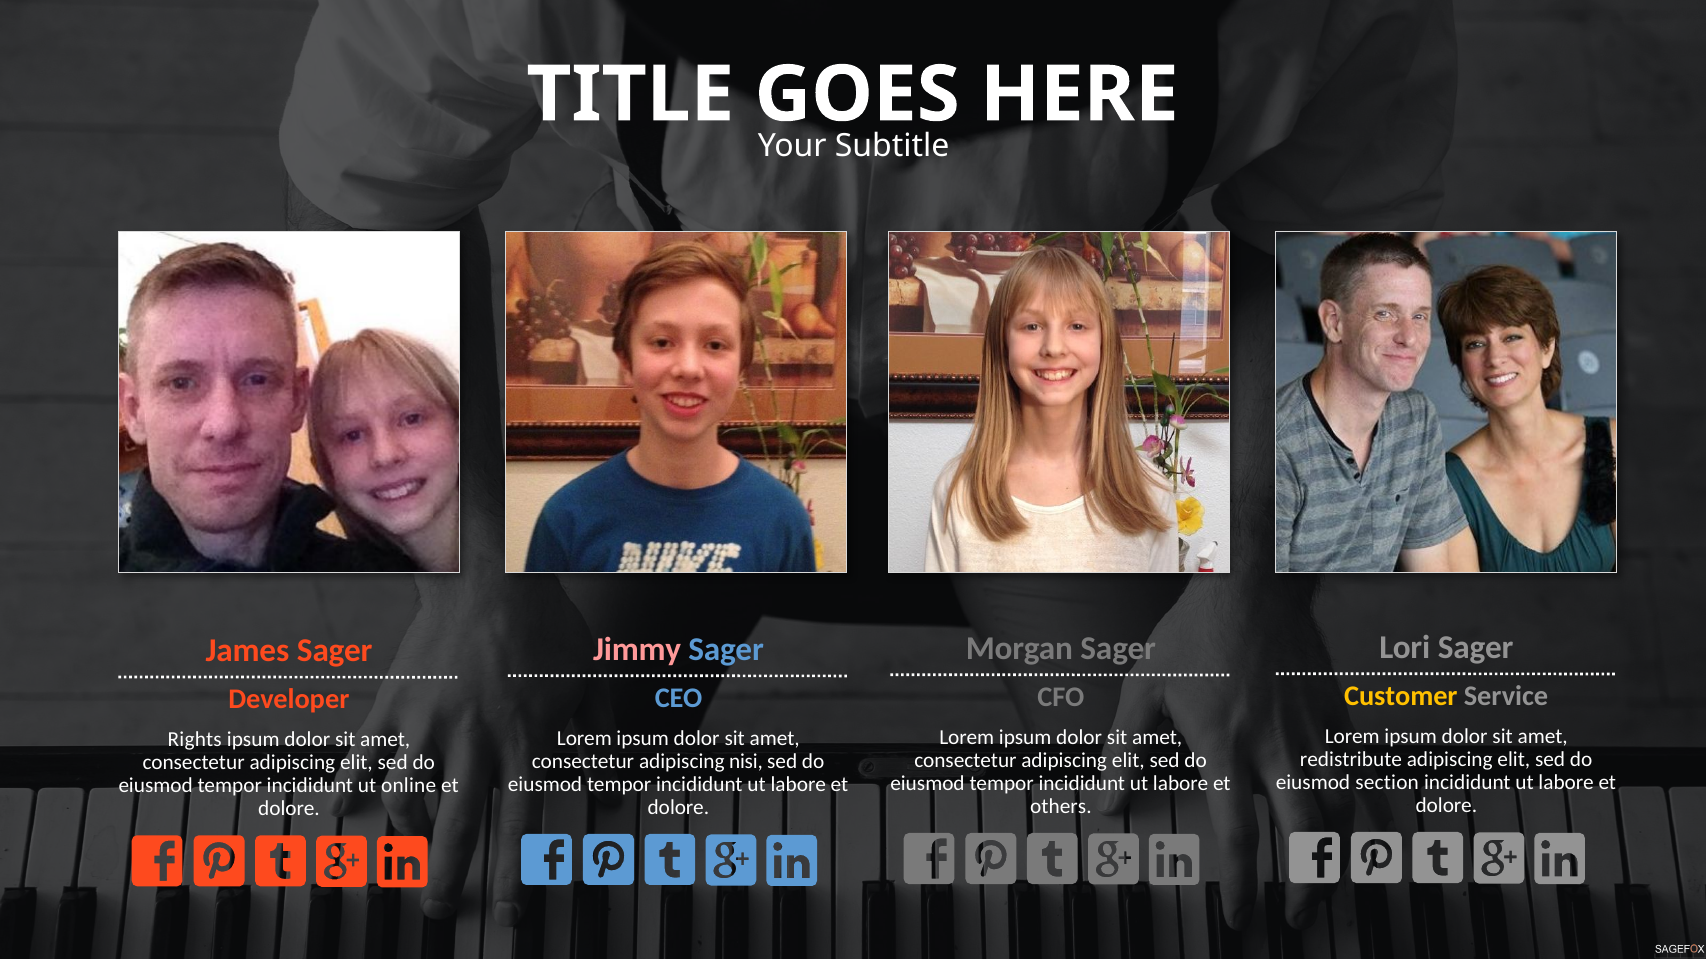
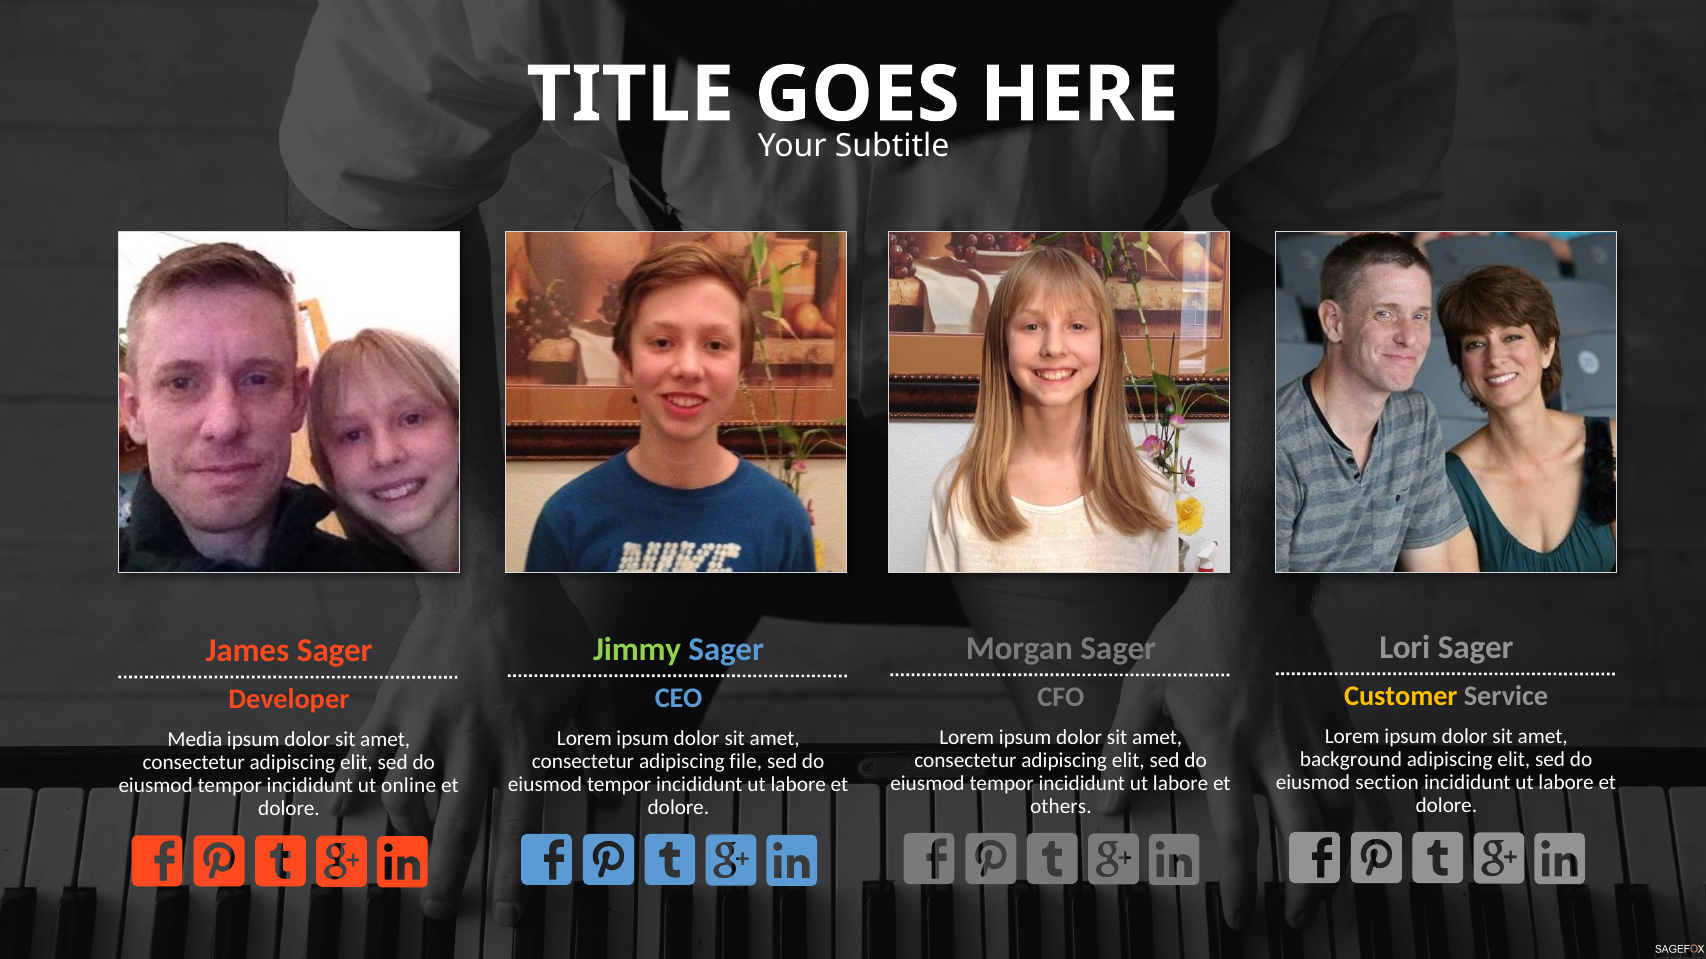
Jimmy colour: pink -> light green
Rights: Rights -> Media
redistribute: redistribute -> background
nisi: nisi -> file
